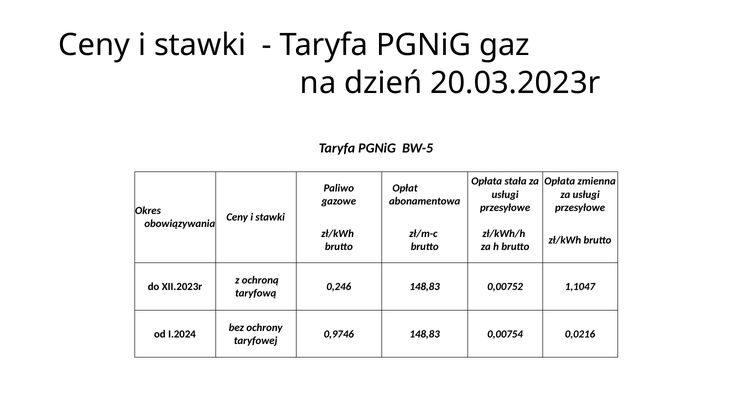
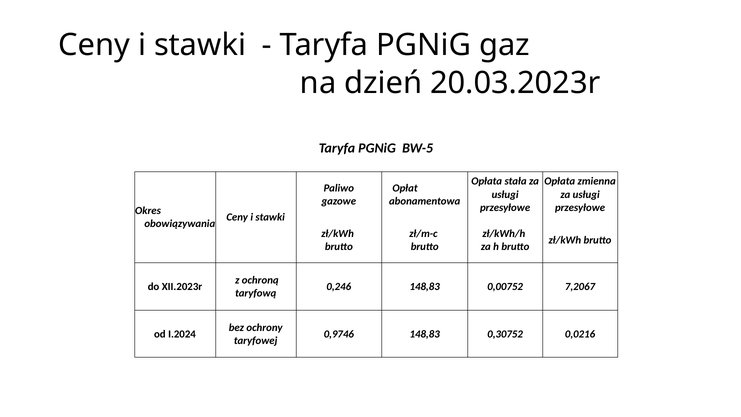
1,1047: 1,1047 -> 7,2067
0,00754: 0,00754 -> 0,30752
